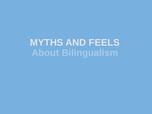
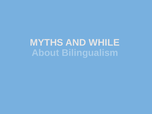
FEELS: FEELS -> WHILE
